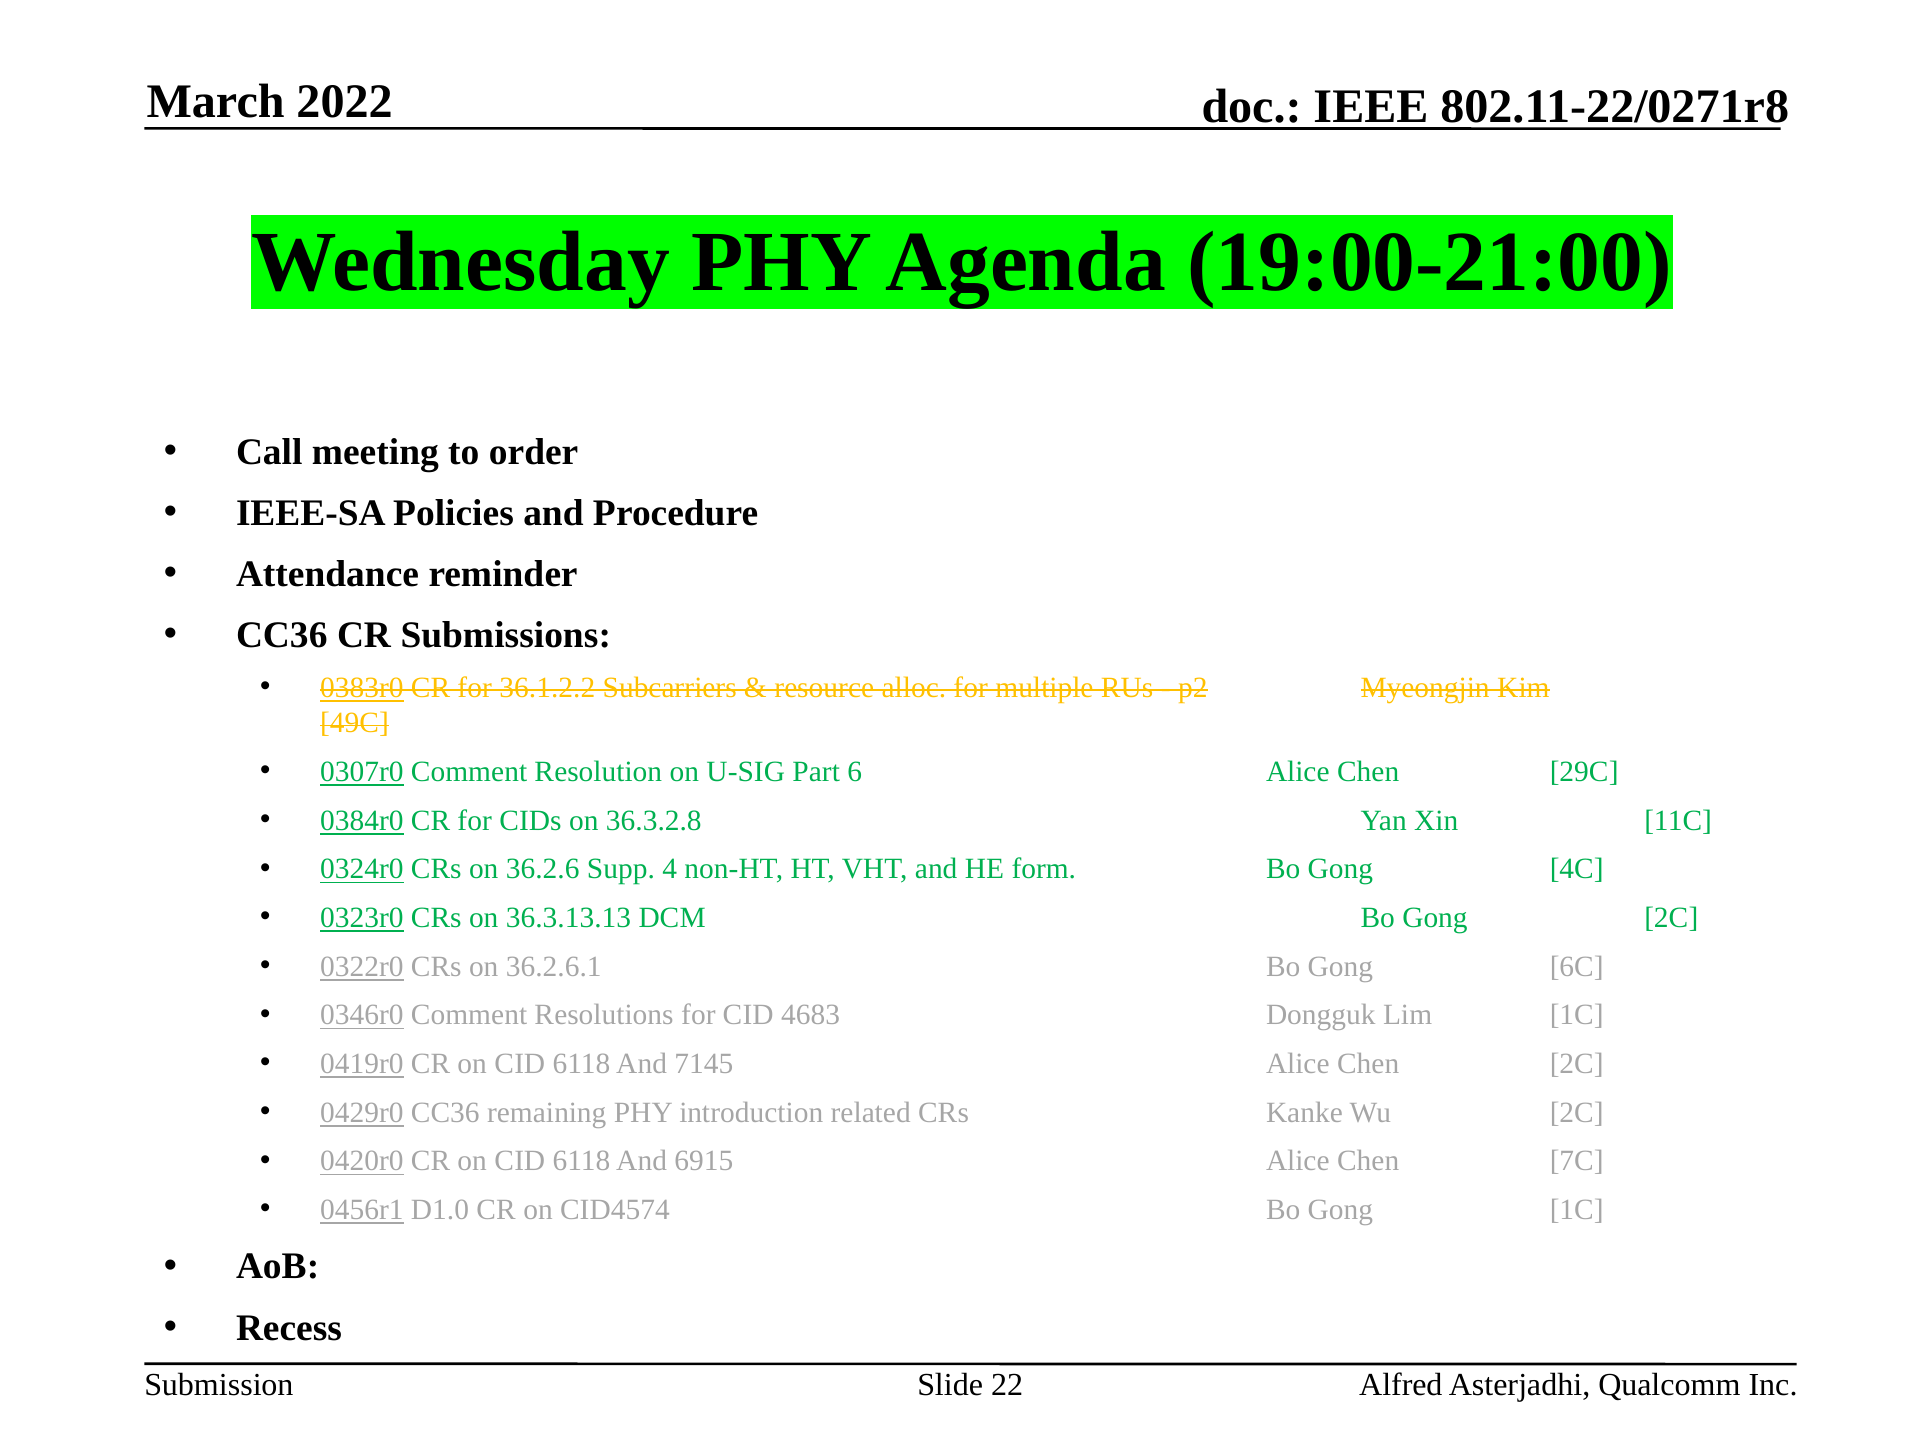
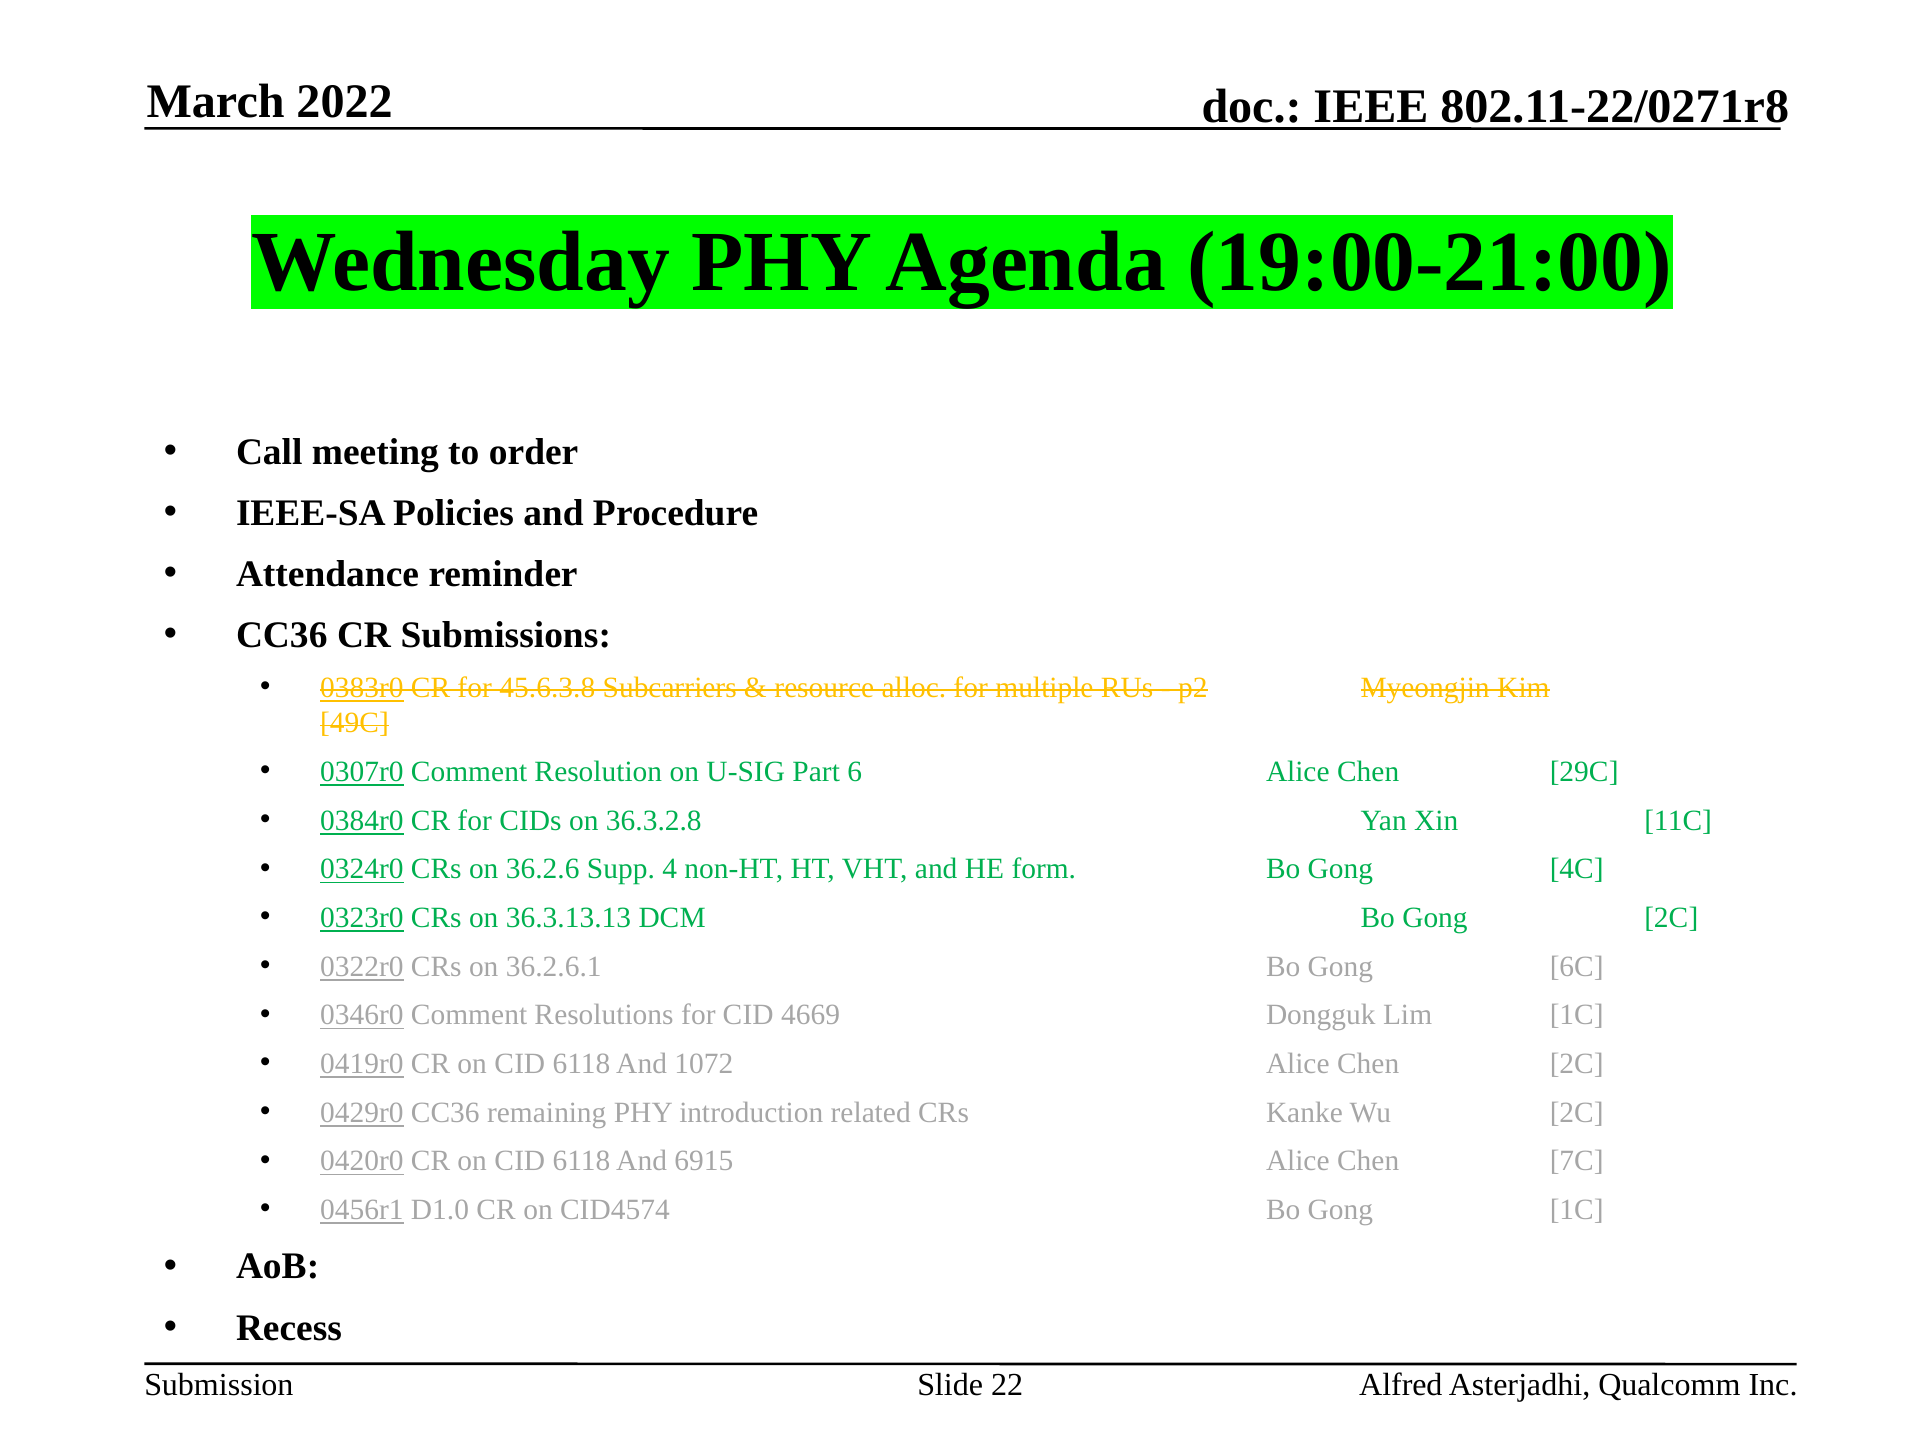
36.1.2.2: 36.1.2.2 -> 45.6.3.8
4683: 4683 -> 4669
7145: 7145 -> 1072
